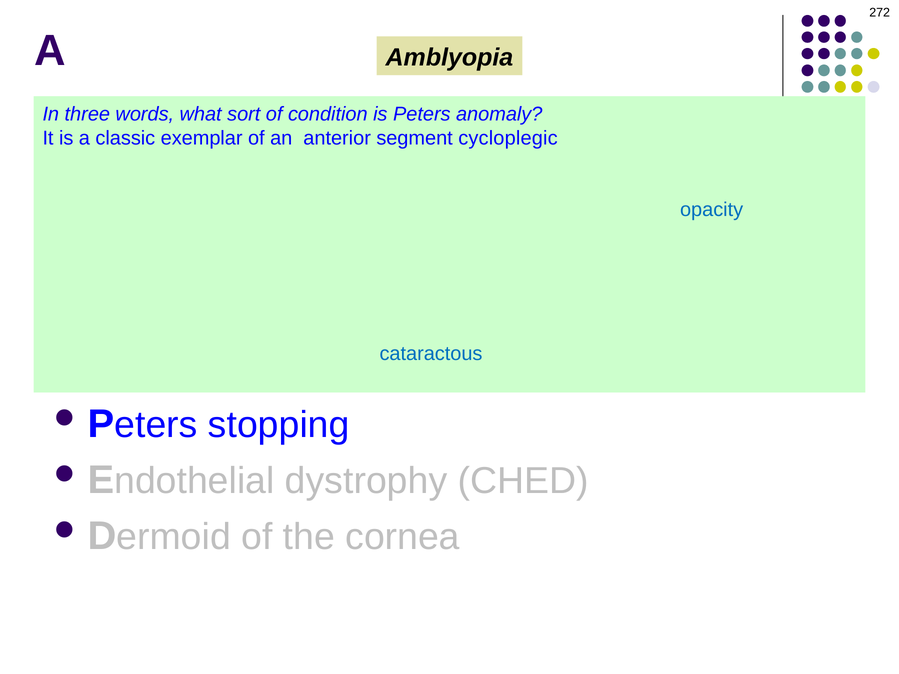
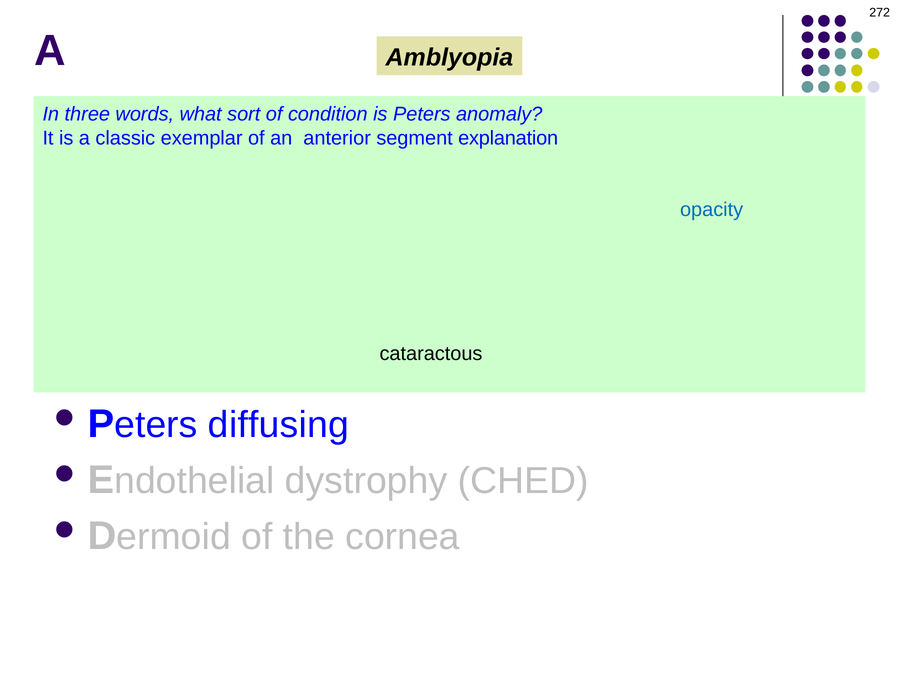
cycloplegic: cycloplegic -> explanation
cataractous colour: blue -> black
Peters stopping: stopping -> diffusing
